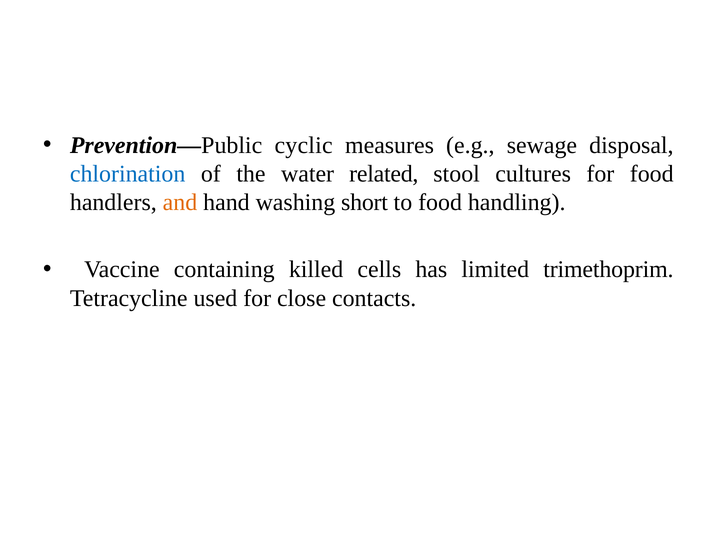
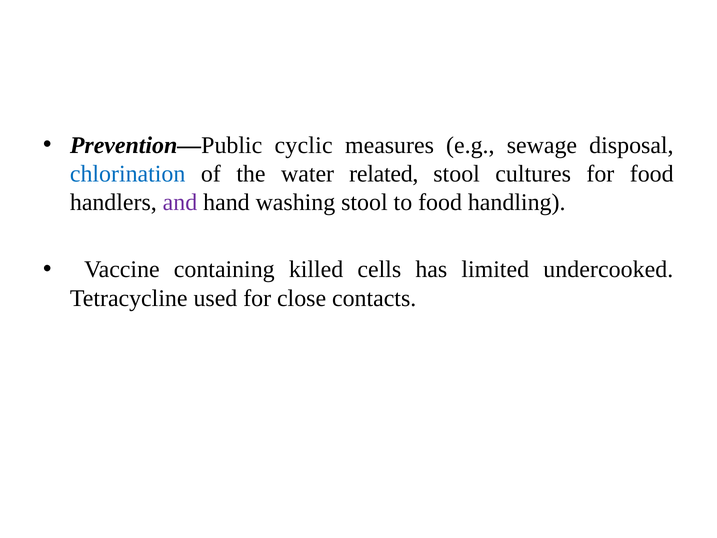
and colour: orange -> purple
washing short: short -> stool
trimethoprim: trimethoprim -> undercooked
